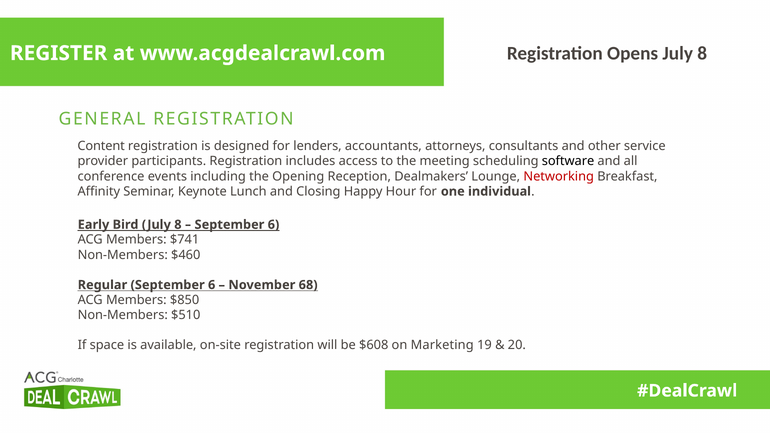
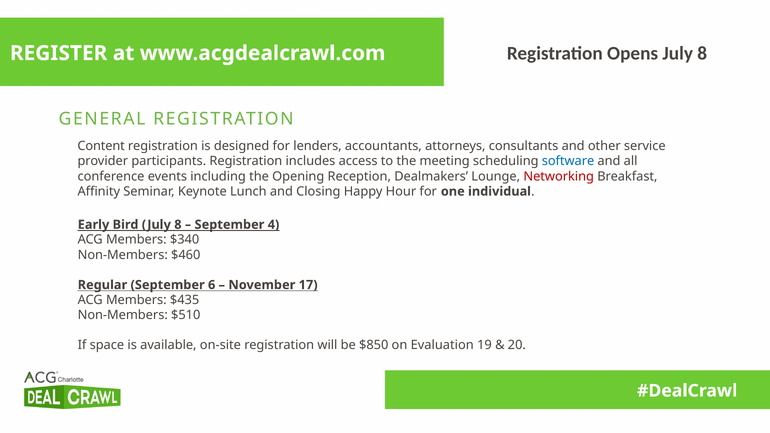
software colour: black -> blue
6 at (274, 225): 6 -> 4
$741: $741 -> $340
68: 68 -> 17
$850: $850 -> $435
$608: $608 -> $850
Marketing: Marketing -> Evaluation
